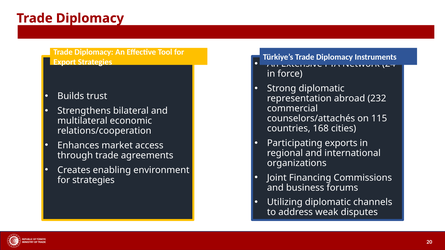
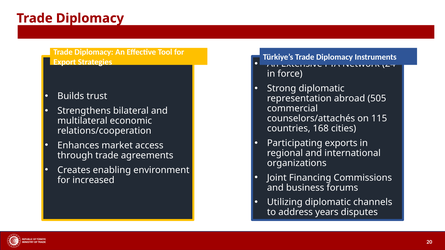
232: 232 -> 505
for strategies: strategies -> increased
weak: weak -> years
